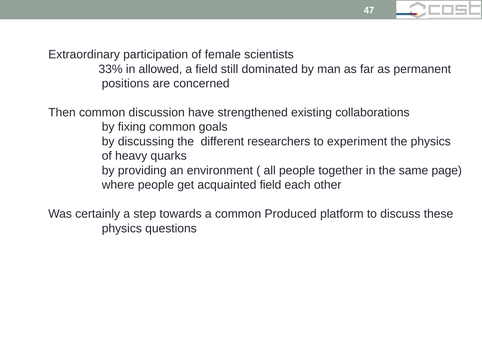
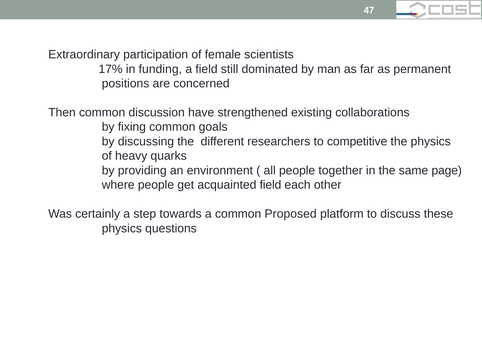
33%: 33% -> 17%
allowed: allowed -> funding
experiment: experiment -> competitive
Produced: Produced -> Proposed
